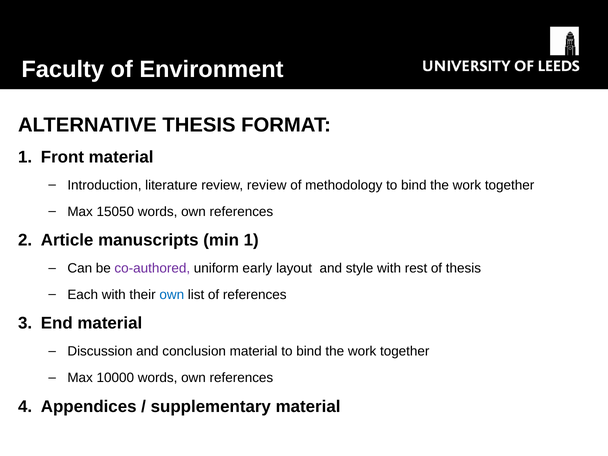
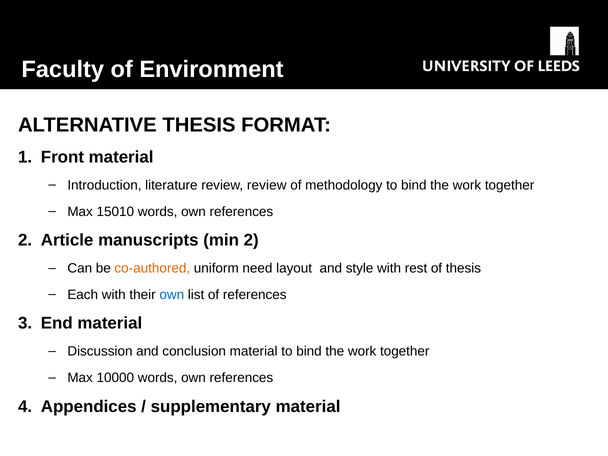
15050: 15050 -> 15010
min 1: 1 -> 2
co-authored colour: purple -> orange
early: early -> need
